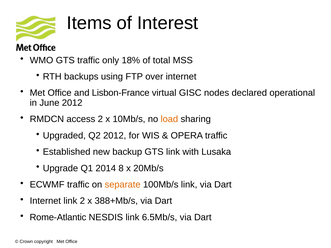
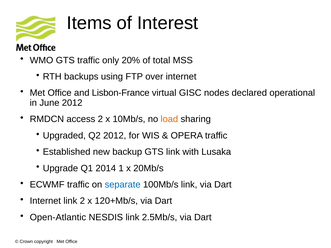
18%: 18% -> 20%
8: 8 -> 1
separate colour: orange -> blue
388+Mb/s: 388+Mb/s -> 120+Mb/s
Rome-Atlantic: Rome-Atlantic -> Open-Atlantic
6.5Mb/s: 6.5Mb/s -> 2.5Mb/s
